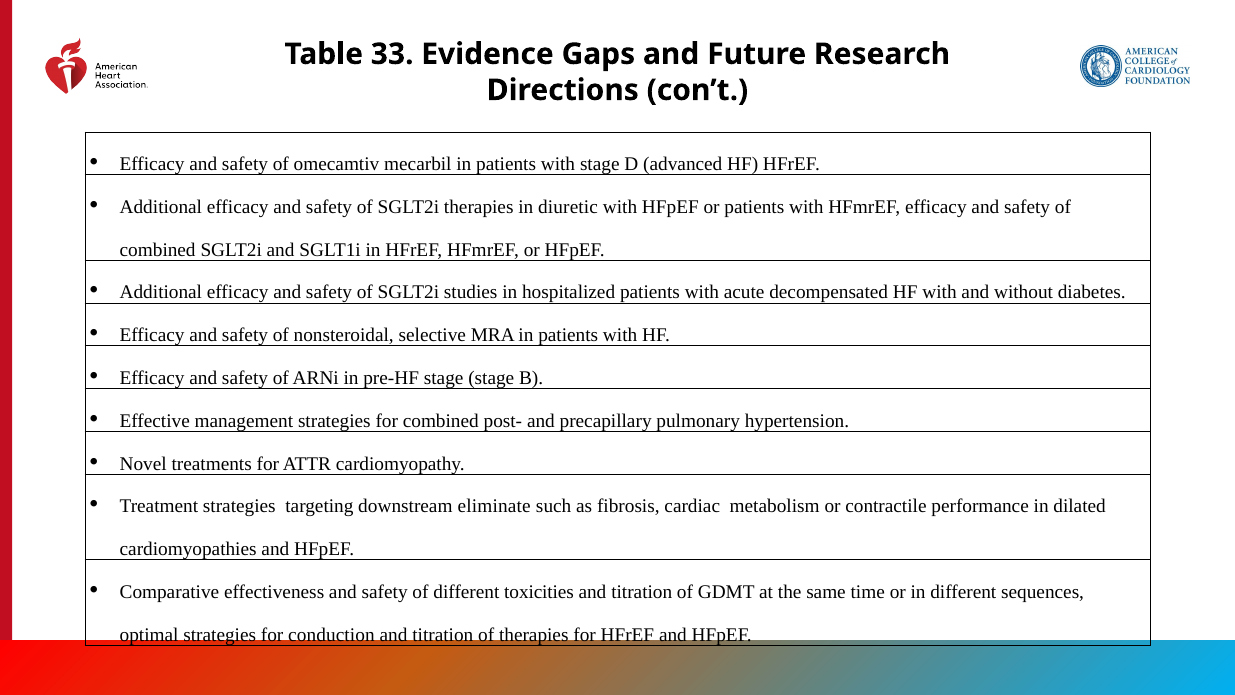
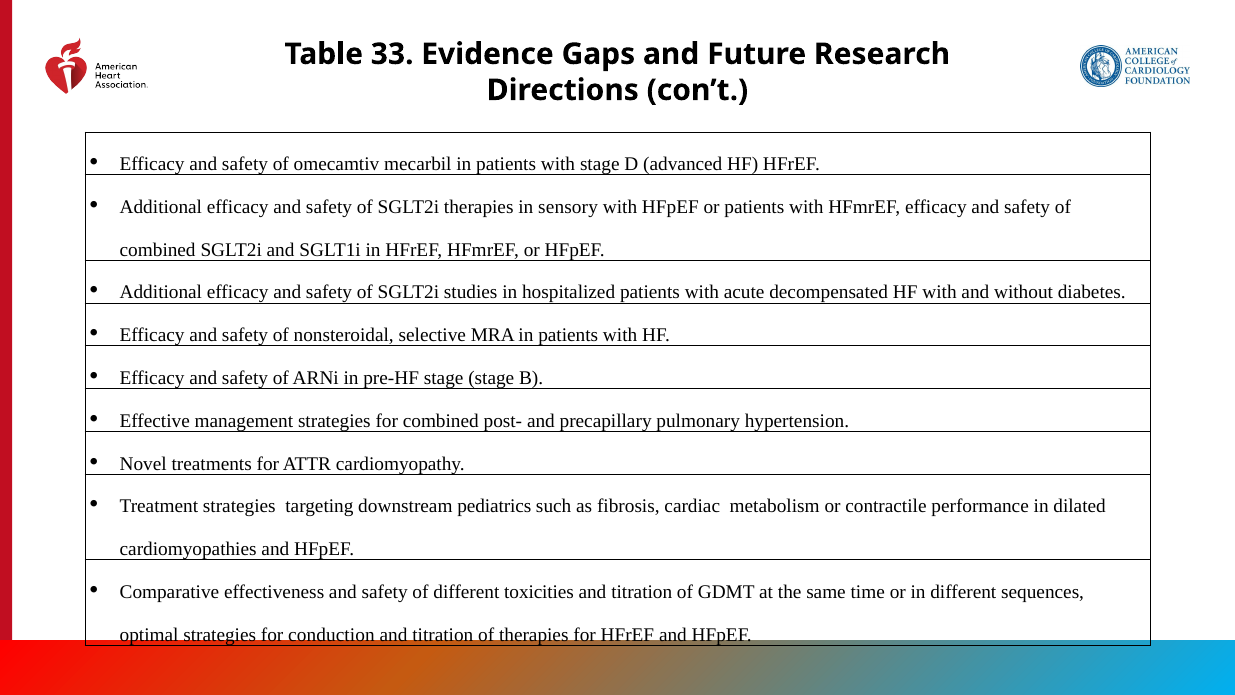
diuretic: diuretic -> sensory
eliminate: eliminate -> pediatrics
